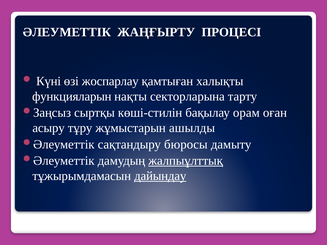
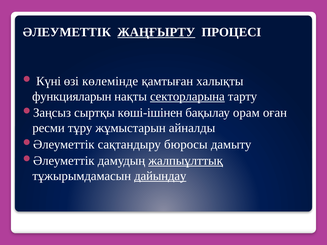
ЖАҢҒЫРТУ underline: none -> present
жоспарлау: жоспарлау -> көлемінде
секторларына underline: none -> present
көші-стилін: көші-стилін -> көші-ішінен
асыру: асыру -> ресми
ашылды: ашылды -> айналды
